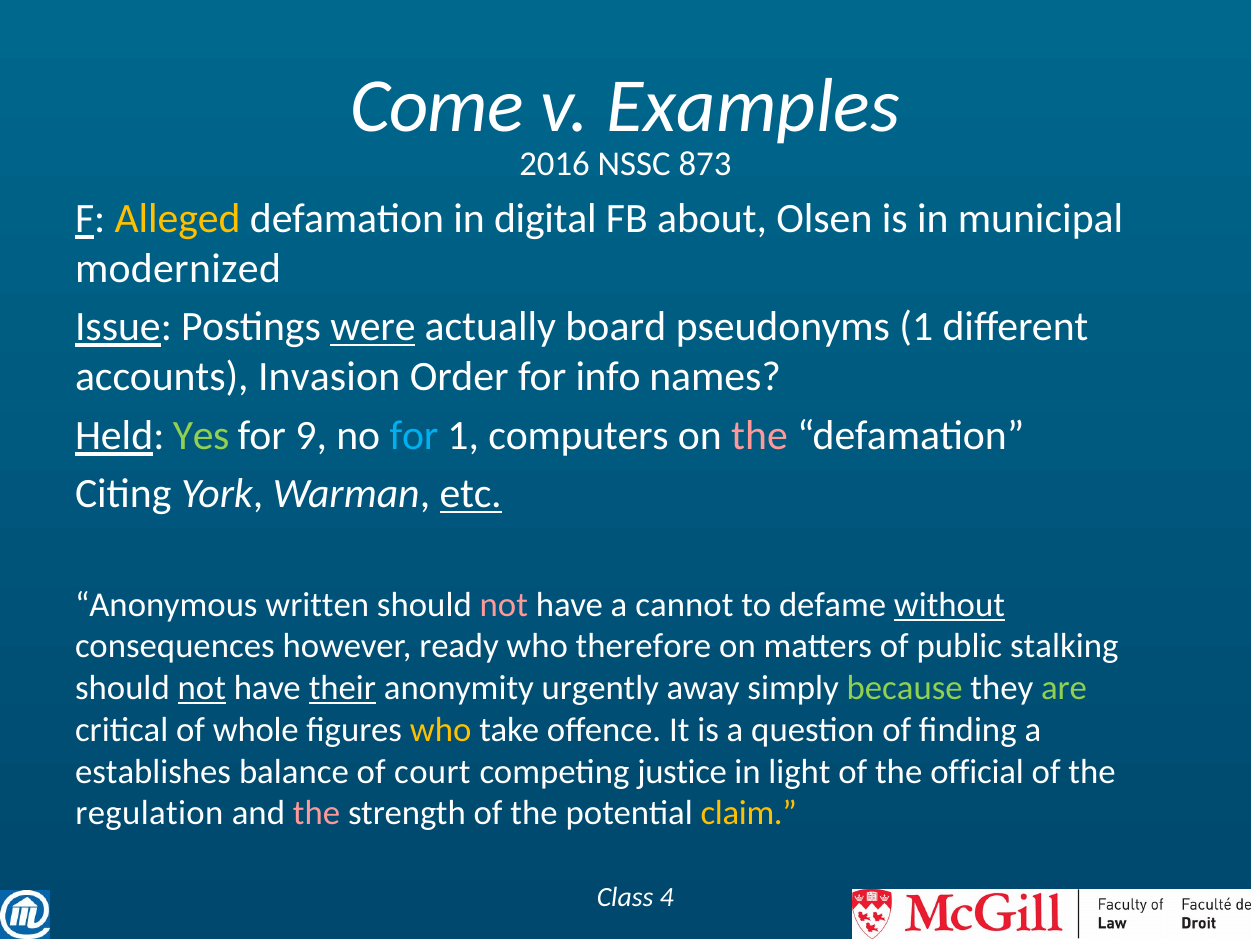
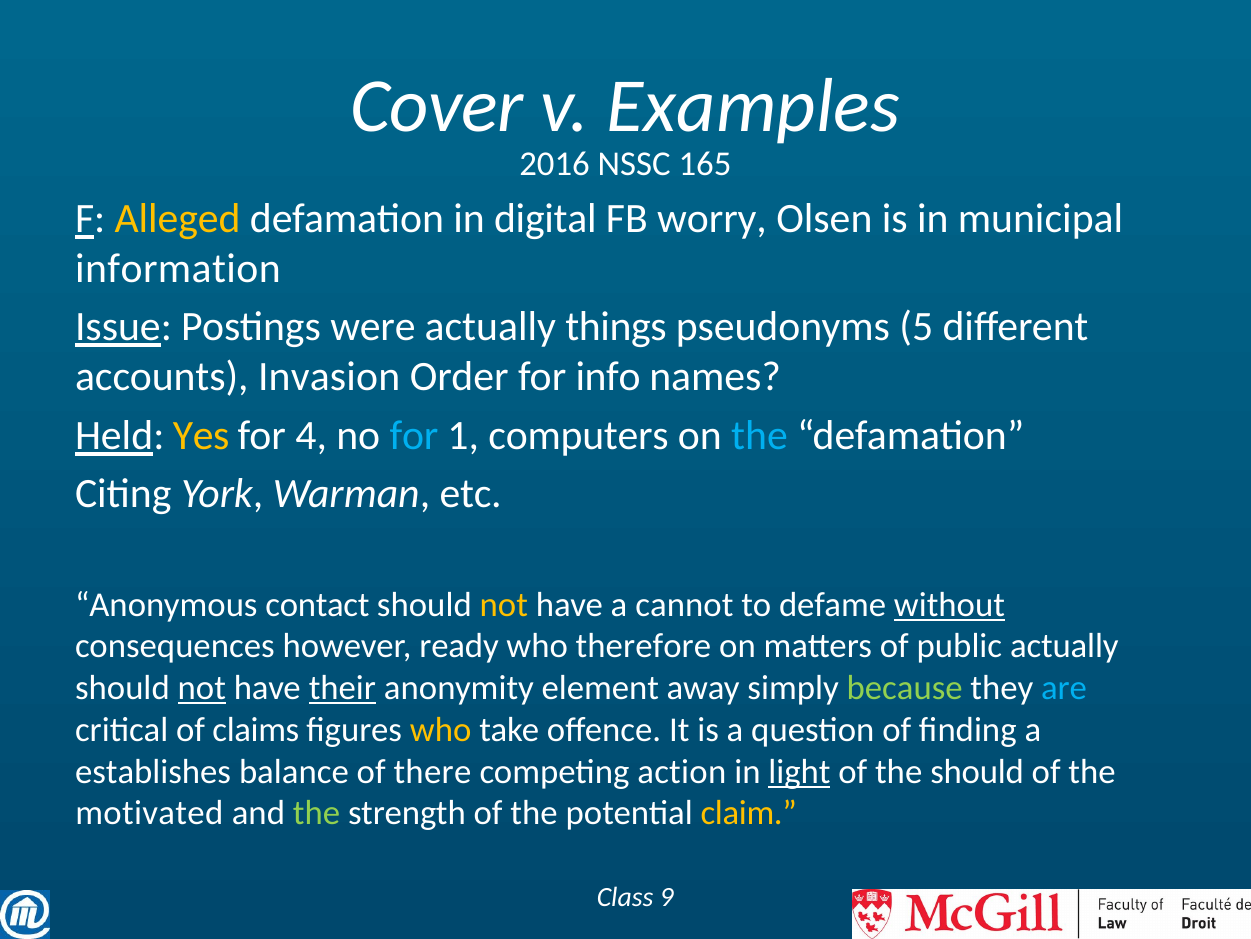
Come: Come -> Cover
873: 873 -> 165
about: about -> worry
modernized: modernized -> information
were underline: present -> none
board: board -> things
pseudonyms 1: 1 -> 5
Yes colour: light green -> yellow
9: 9 -> 4
the at (759, 435) colour: pink -> light blue
etc underline: present -> none
written: written -> contact
not at (504, 604) colour: pink -> yellow
public stalking: stalking -> actually
urgently: urgently -> element
are colour: light green -> light blue
whole: whole -> claims
court: court -> there
justice: justice -> action
light underline: none -> present
the official: official -> should
regulation: regulation -> motivated
the at (316, 813) colour: pink -> light green
4: 4 -> 9
